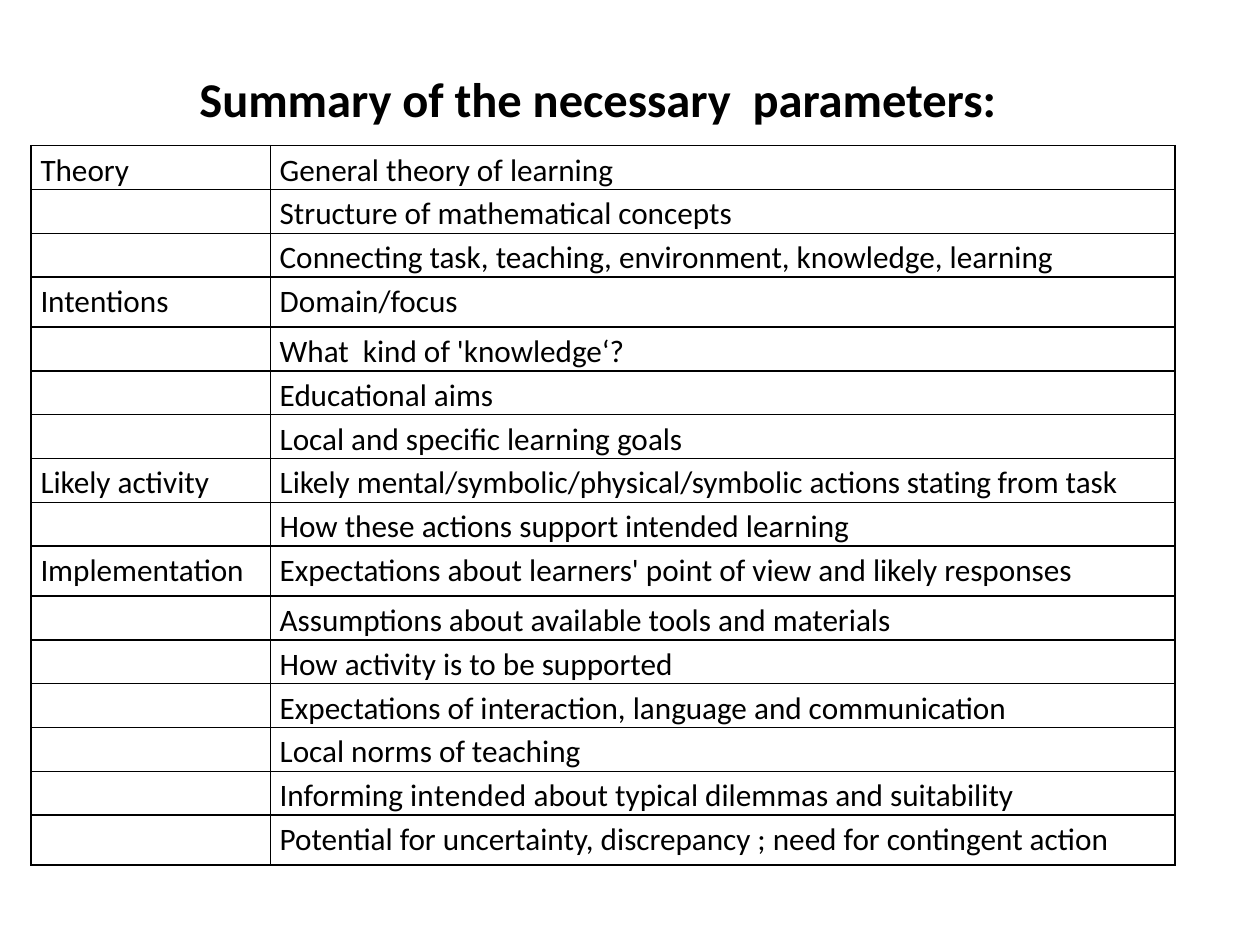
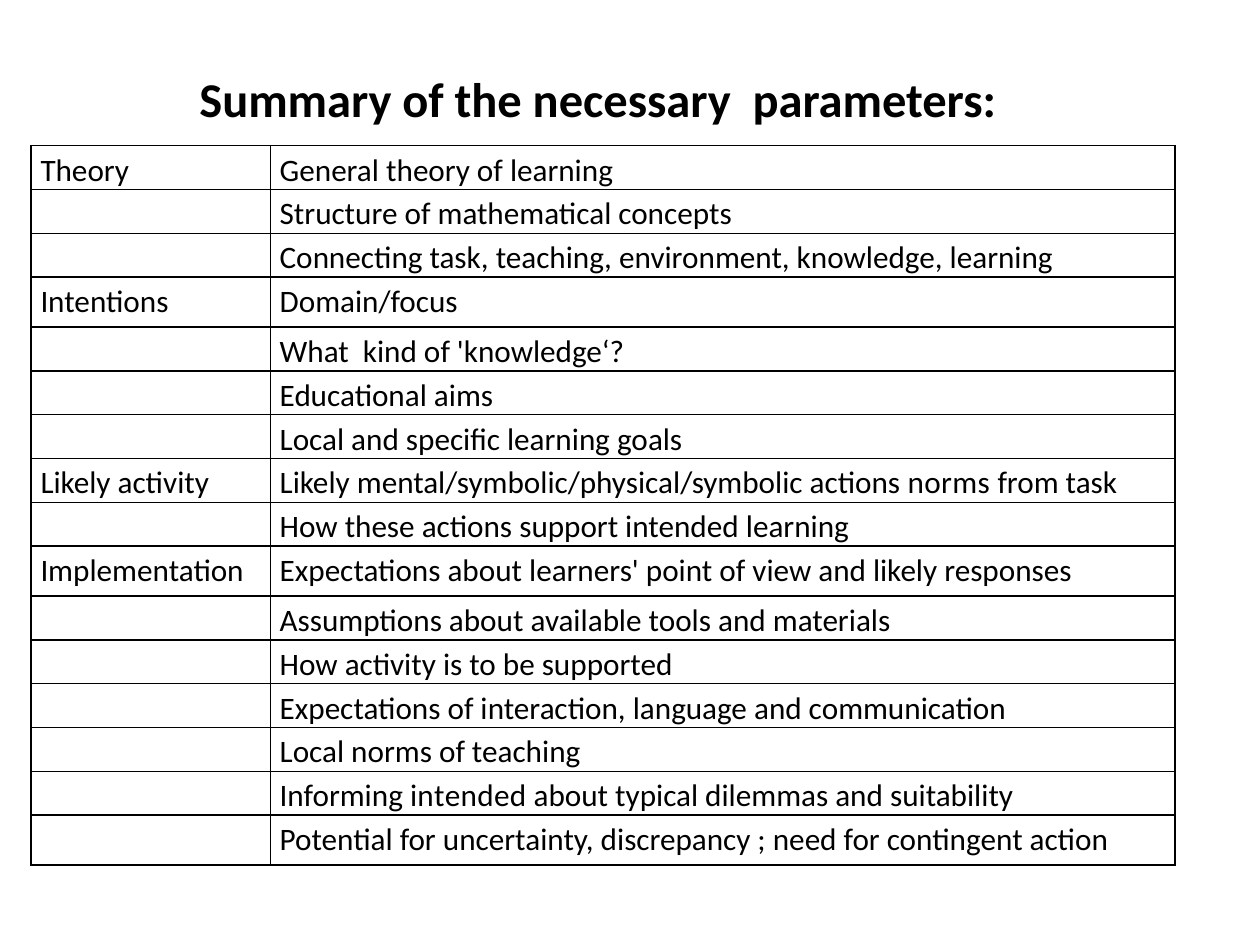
actions stating: stating -> norms
